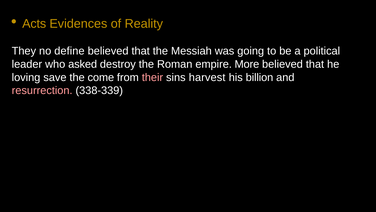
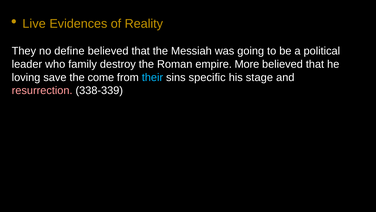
Acts: Acts -> Live
asked: asked -> family
their colour: pink -> light blue
harvest: harvest -> specific
billion: billion -> stage
